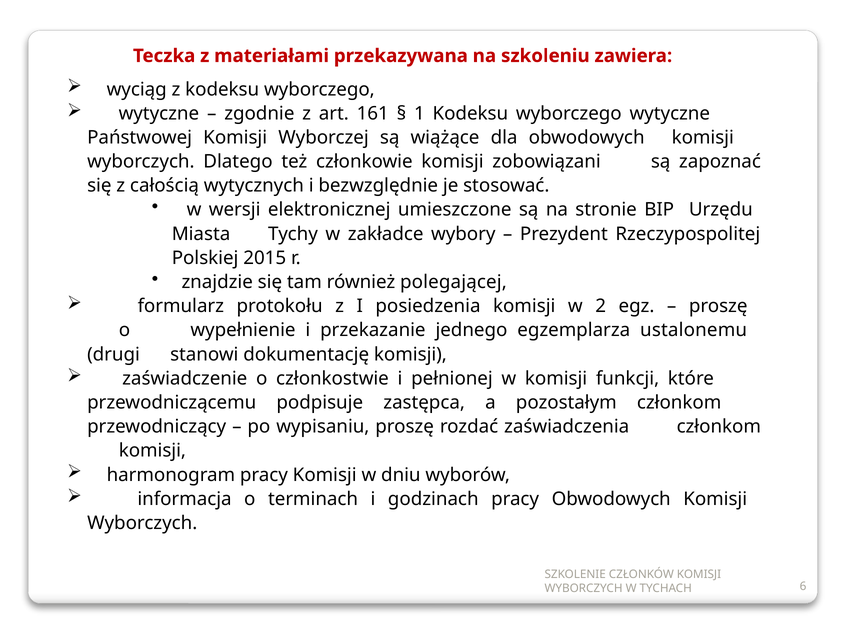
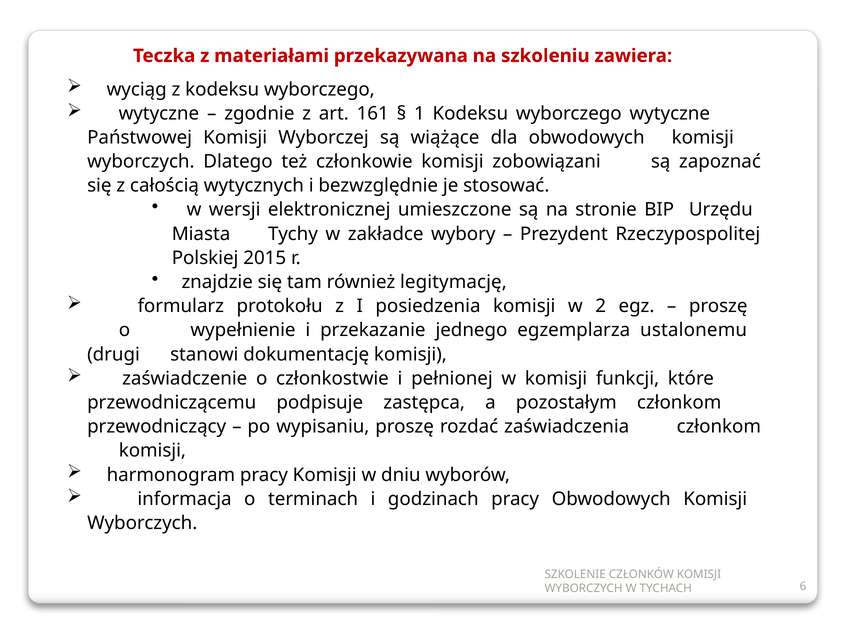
polegającej: polegającej -> legitymację
